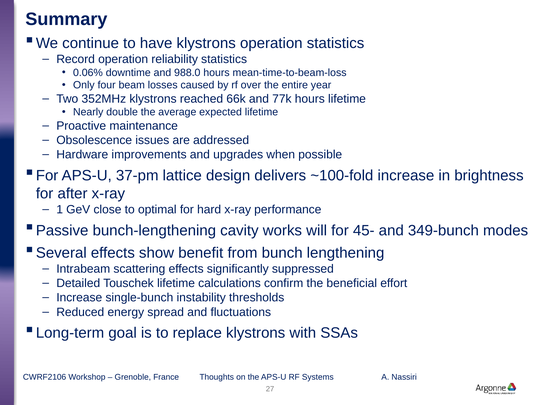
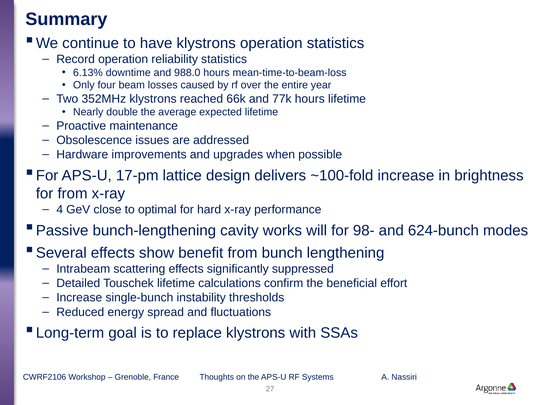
0.06%: 0.06% -> 6.13%
37-pm: 37-pm -> 17-pm
for after: after -> from
1: 1 -> 4
45-: 45- -> 98-
349-bunch: 349-bunch -> 624-bunch
